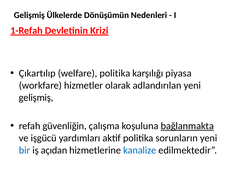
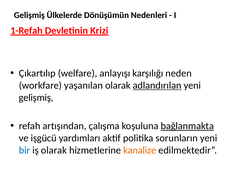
welfare politika: politika -> anlayışı
piyasa: piyasa -> neden
hizmetler: hizmetler -> yaşanılan
adlandırılan underline: none -> present
güvenliğin: güvenliğin -> artışından
iş açıdan: açıdan -> olarak
kanalize colour: blue -> orange
